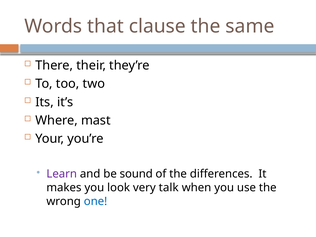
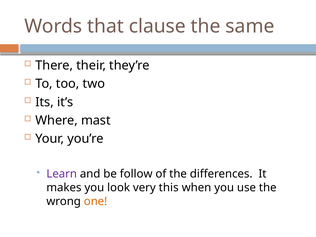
sound: sound -> follow
talk: talk -> this
one colour: blue -> orange
